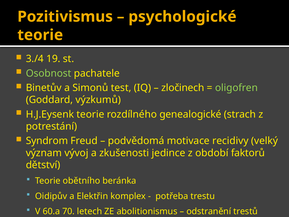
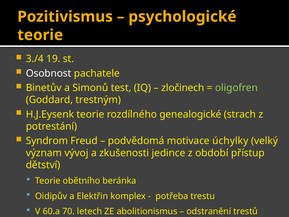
Osobnost colour: light green -> white
výzkumů: výzkumů -> trestným
recidivy: recidivy -> úchylky
faktorů: faktorů -> přístup
